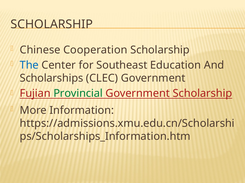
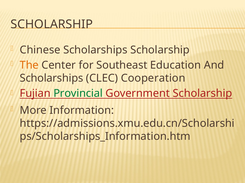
Chinese Cooperation: Cooperation -> Scholarships
The colour: blue -> orange
CLEC Government: Government -> Cooperation
